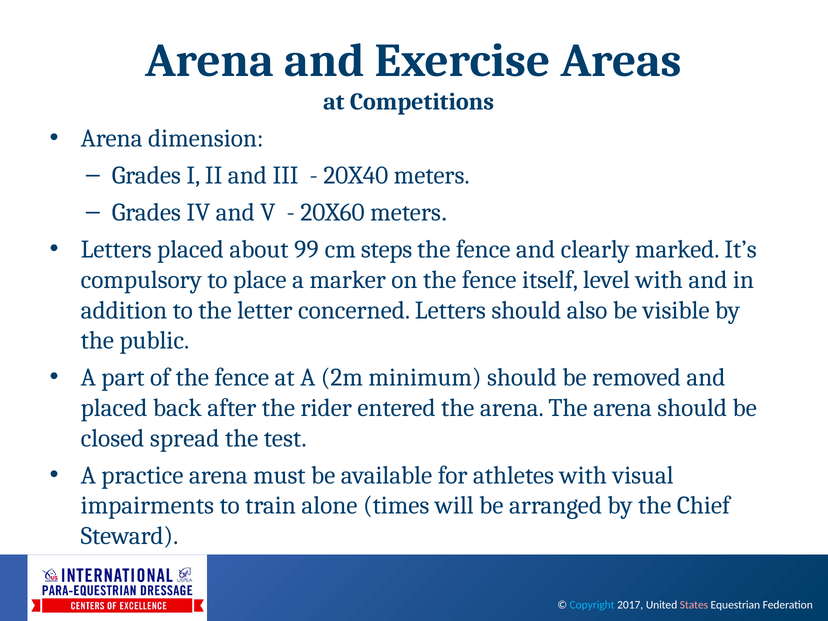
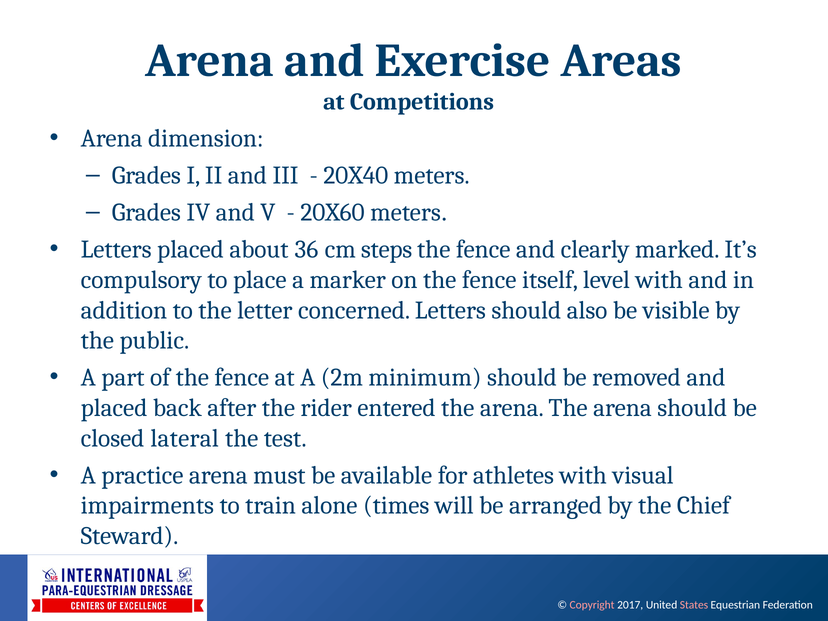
99: 99 -> 36
spread: spread -> lateral
Copyright colour: light blue -> pink
